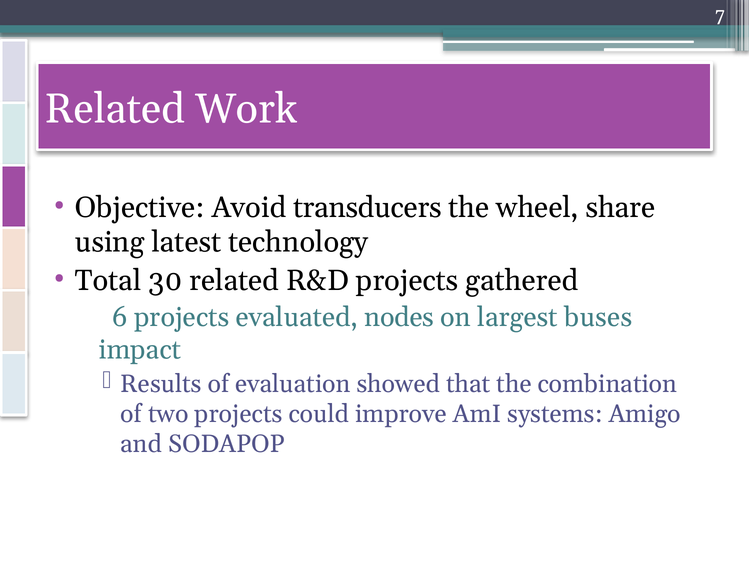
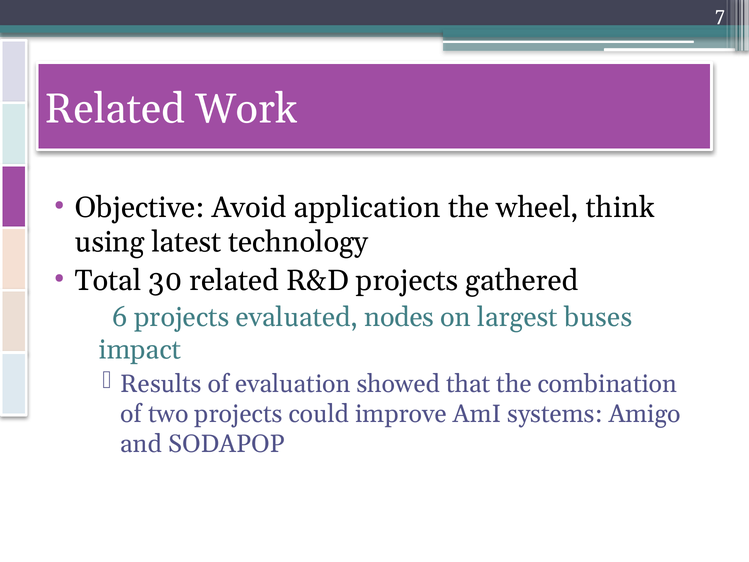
transducers: transducers -> application
share: share -> think
